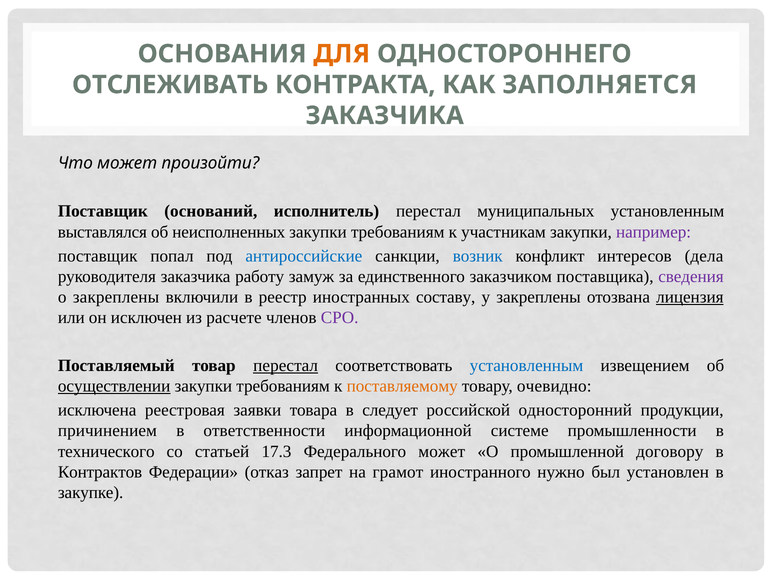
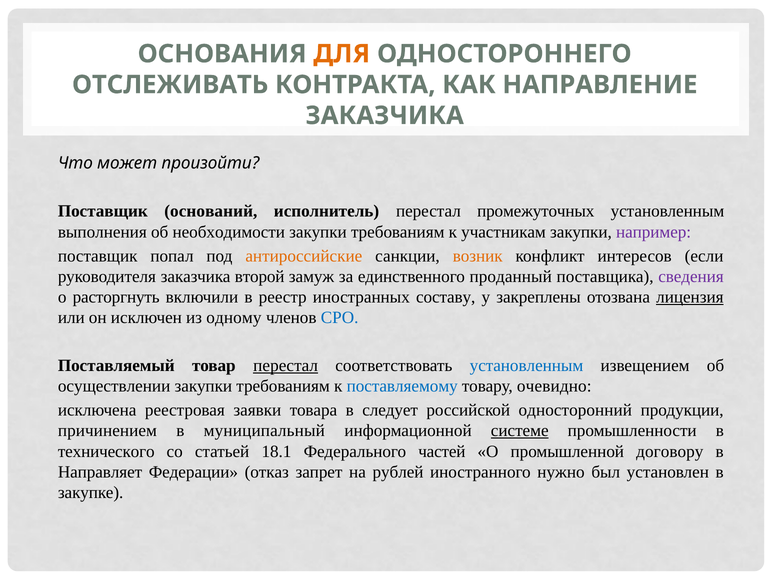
ЗАПОЛНЯЕТСЯ: ЗАПОЛНЯЕТСЯ -> НАПРАВЛЕНИЕ
муниципальных: муниципальных -> промежуточных
выставлялся: выставлялся -> выполнения
неисполненных: неисполненных -> необходимости
антироссийские colour: blue -> orange
возник colour: blue -> orange
дела: дела -> если
работу: работу -> второй
заказчиком: заказчиком -> проданный
о закреплены: закреплены -> расторгнуть
расчете: расчете -> одному
СРО colour: purple -> blue
осуществлении underline: present -> none
поставляемому colour: orange -> blue
ответственности: ответственности -> муниципальный
системе underline: none -> present
17.3: 17.3 -> 18.1
Федерального может: может -> частей
Контрактов: Контрактов -> Направляет
грамот: грамот -> рублей
